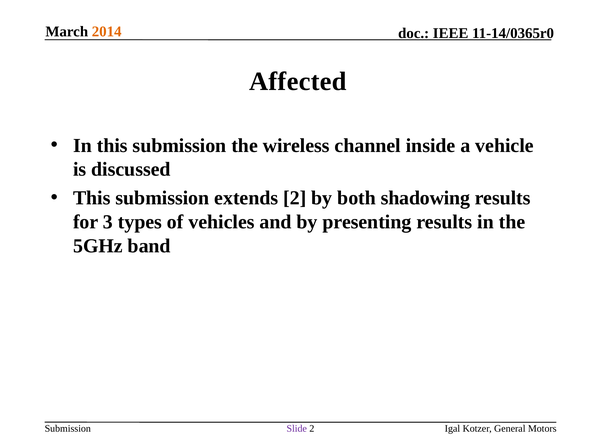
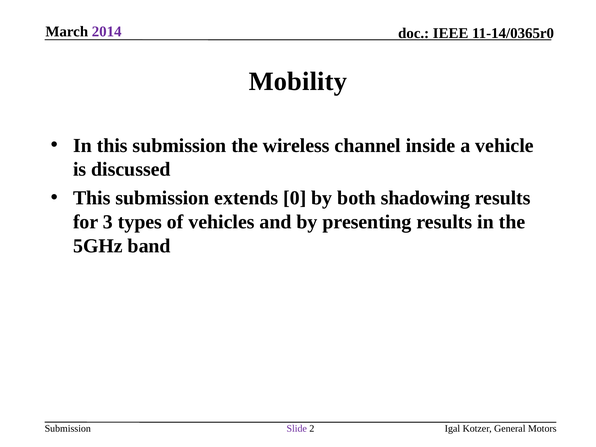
2014 colour: orange -> purple
Affected: Affected -> Mobility
extends 2: 2 -> 0
